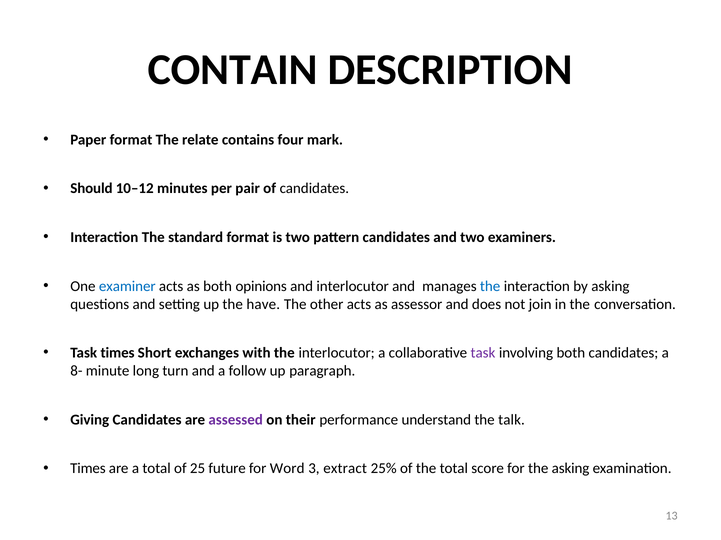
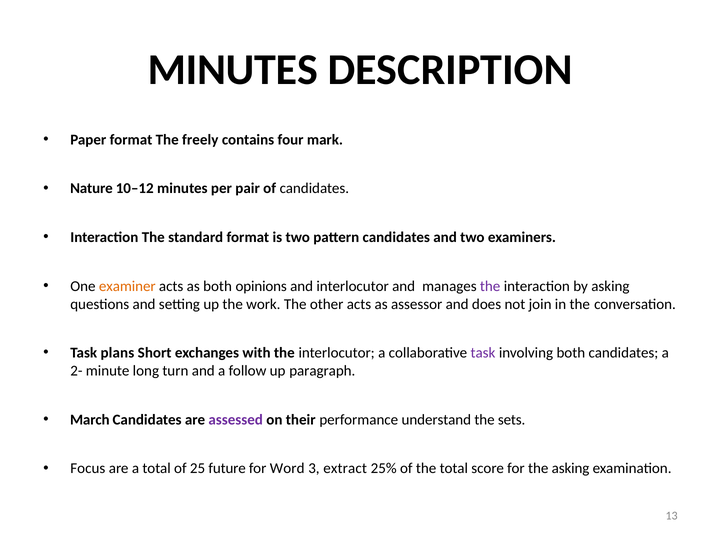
CONTAIN at (233, 70): CONTAIN -> MINUTES
relate: relate -> freely
Should: Should -> Nature
examiner colour: blue -> orange
the at (490, 286) colour: blue -> purple
have: have -> work
Task times: times -> plans
8-: 8- -> 2-
Giving: Giving -> March
talk: talk -> sets
Times at (88, 469): Times -> Focus
